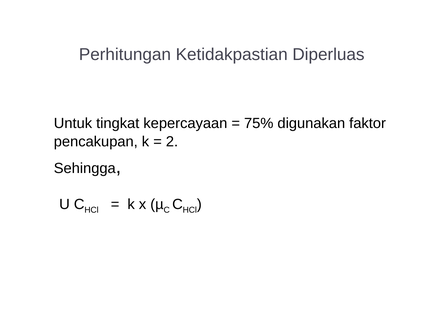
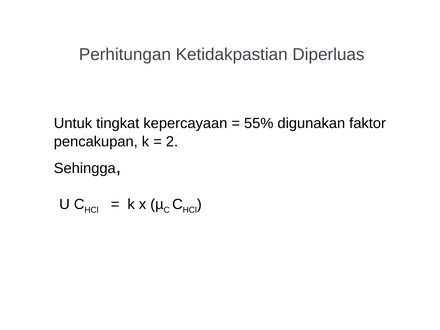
75%: 75% -> 55%
